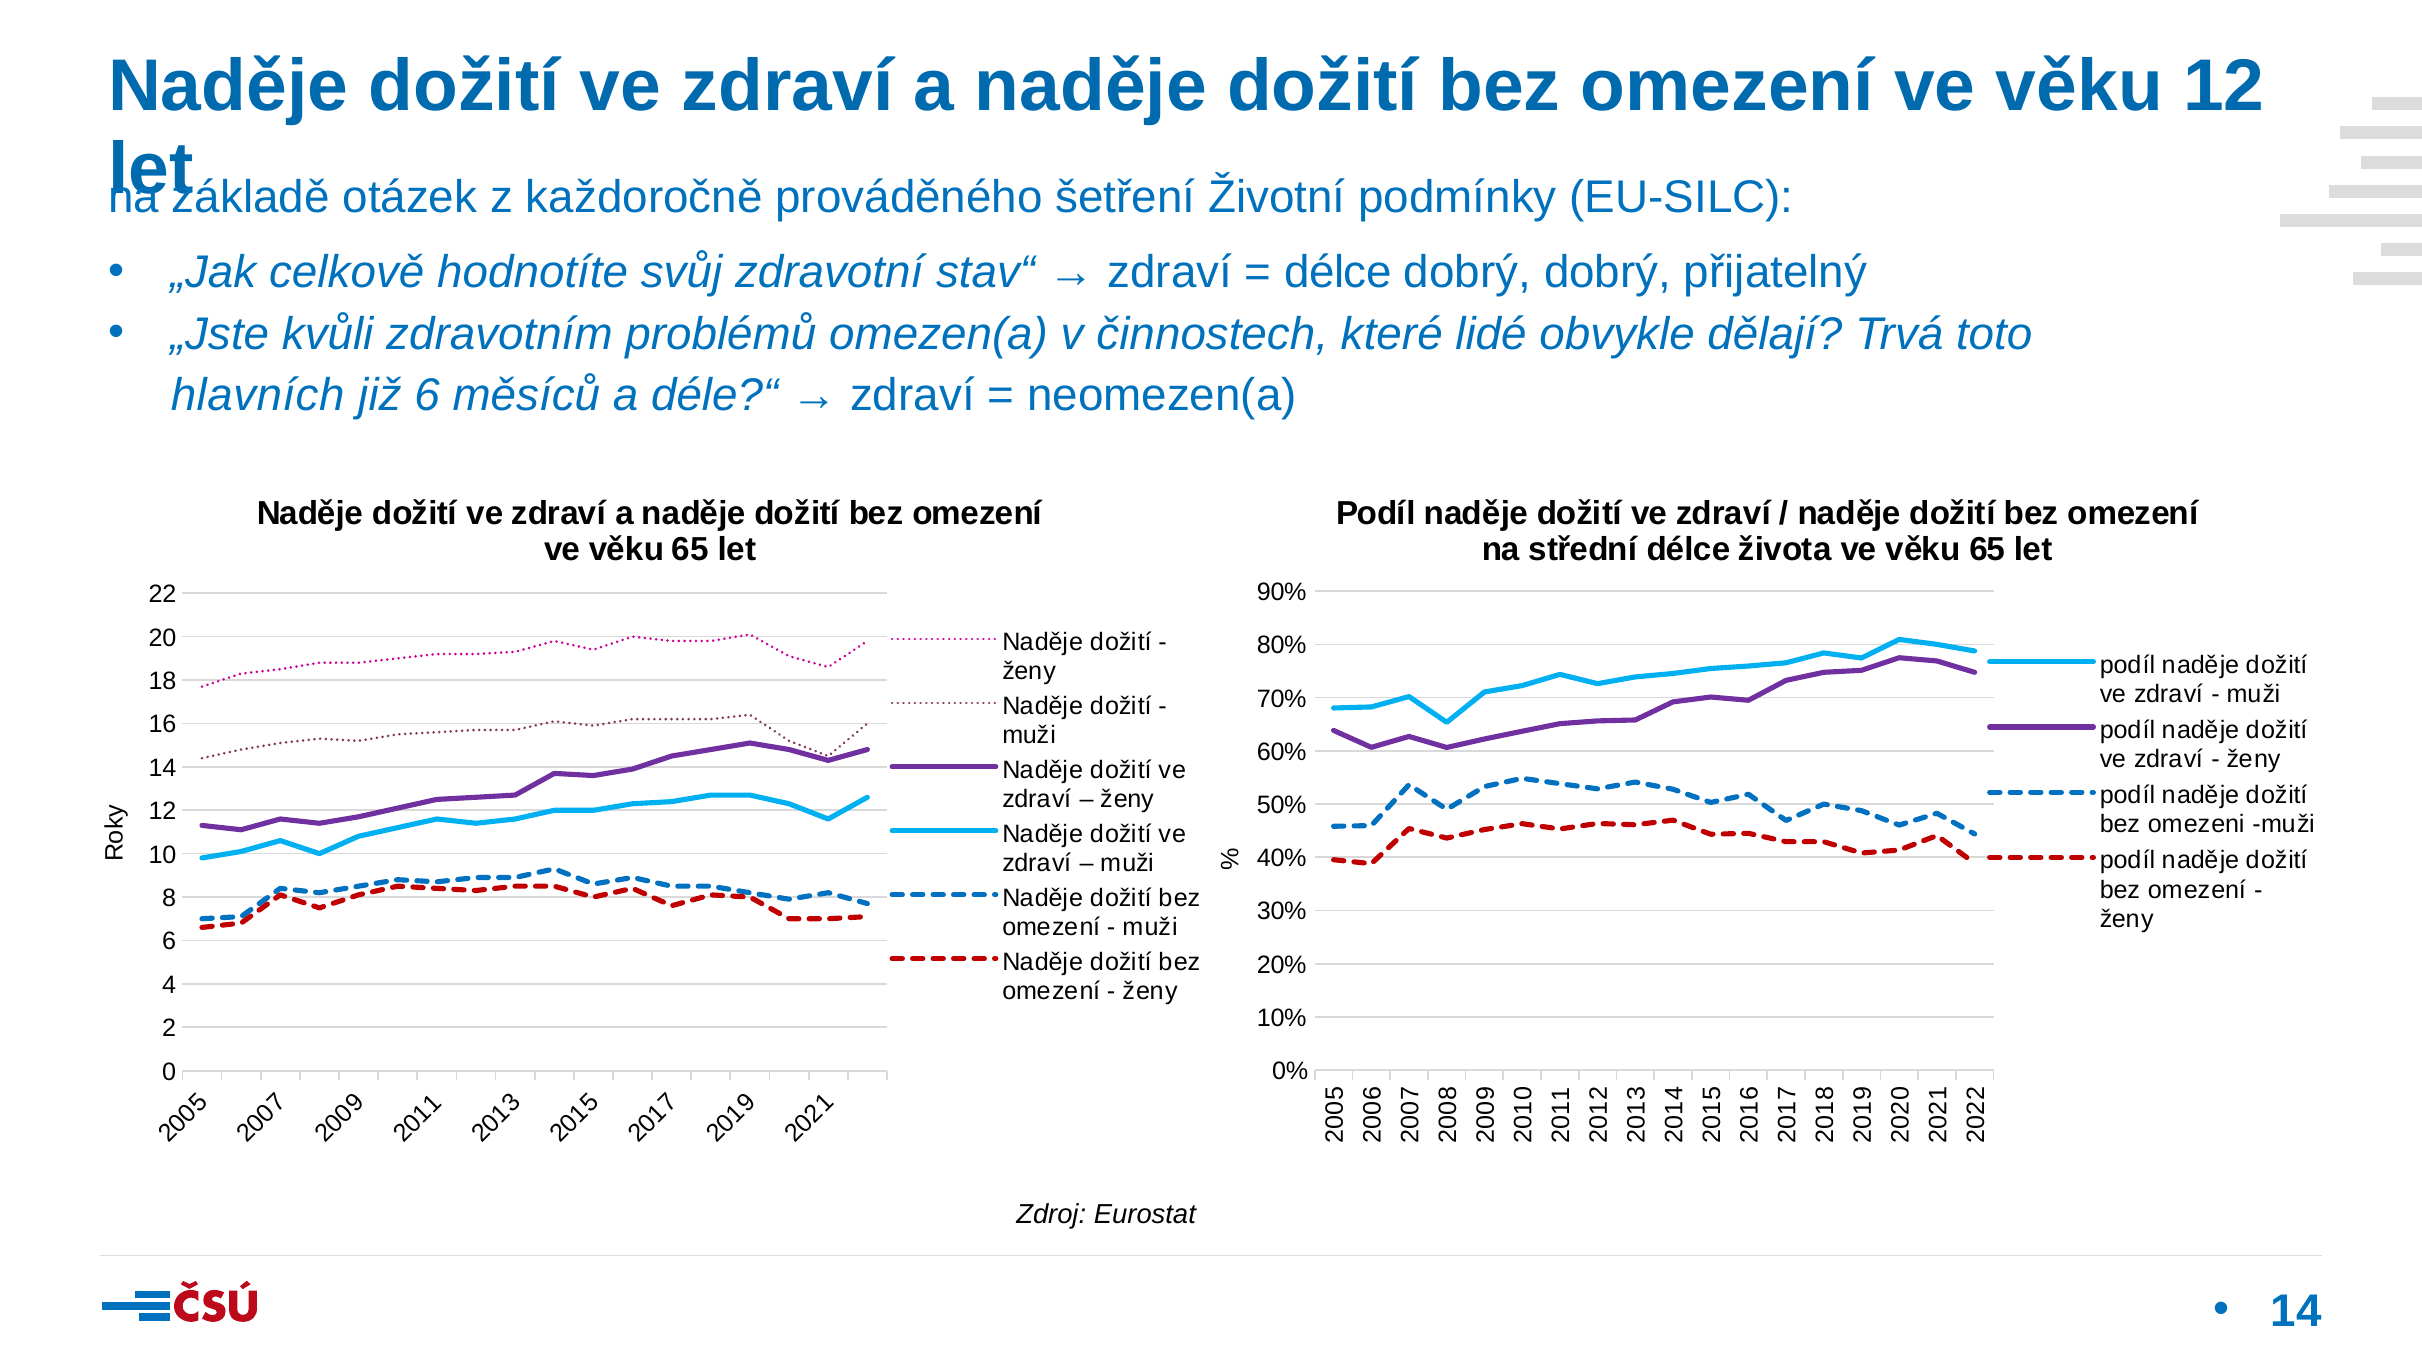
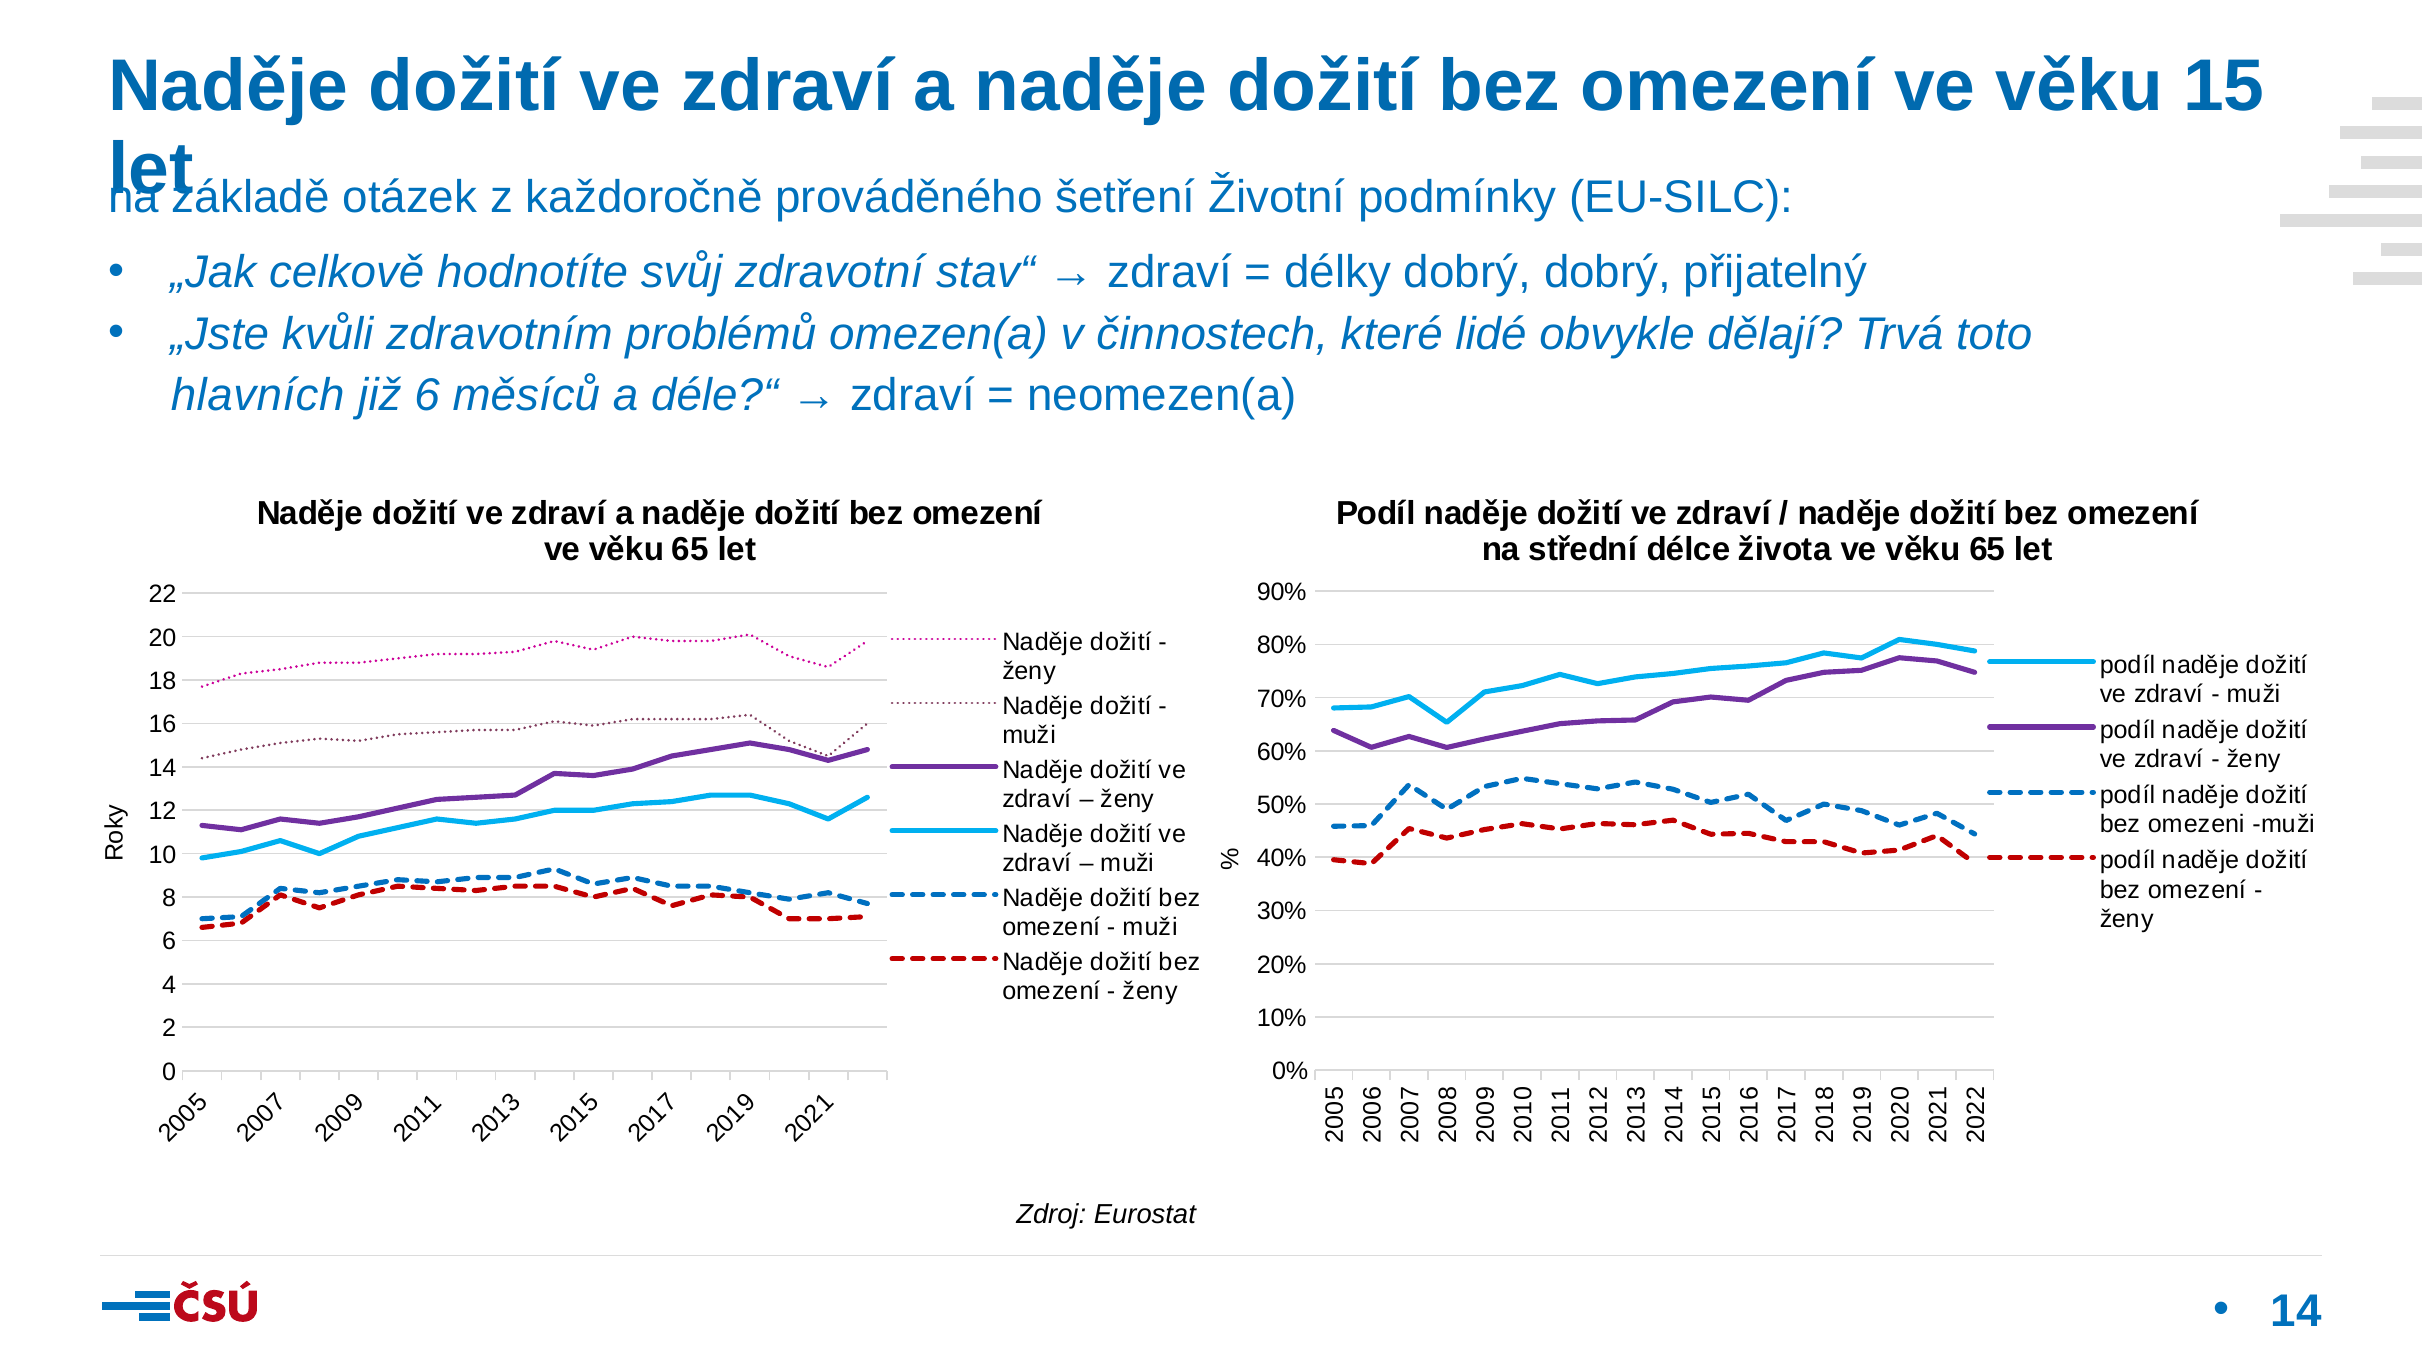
věku 12: 12 -> 15
délce at (1338, 273): délce -> délky
